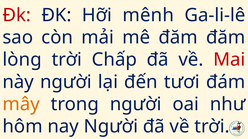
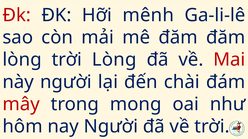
trời Chấp: Chấp -> Lòng
tươi: tươi -> chài
mây colour: orange -> red
trong người: người -> mong
